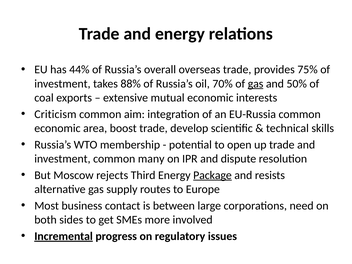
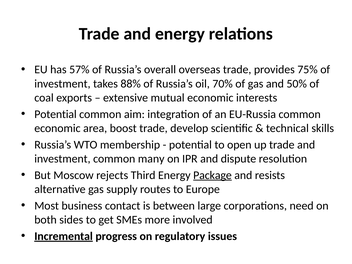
44%: 44% -> 57%
gas at (256, 84) underline: present -> none
Criticism at (55, 114): Criticism -> Potential
